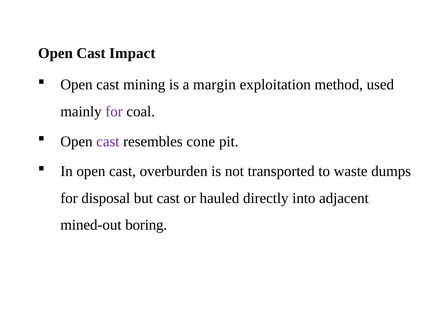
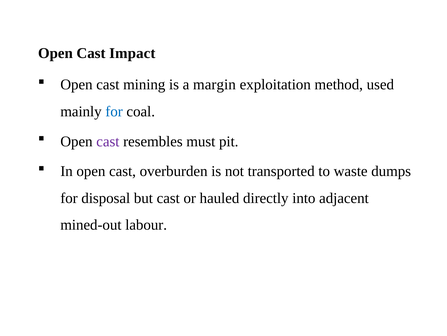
for at (114, 111) colour: purple -> blue
cone: cone -> must
boring: boring -> labour
